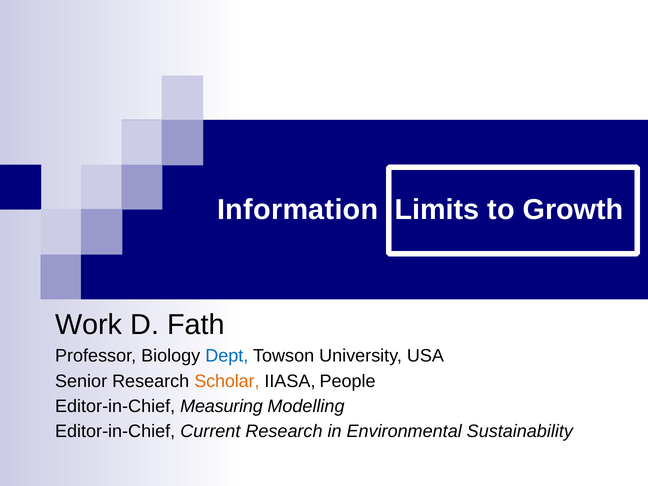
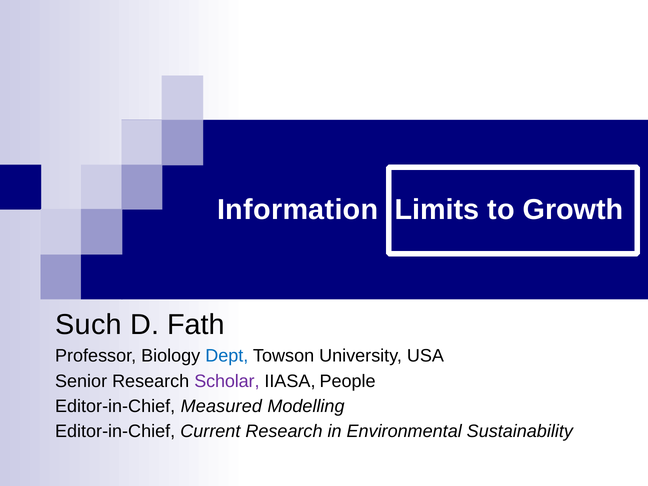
Work: Work -> Such
Scholar colour: orange -> purple
Measuring: Measuring -> Measured
